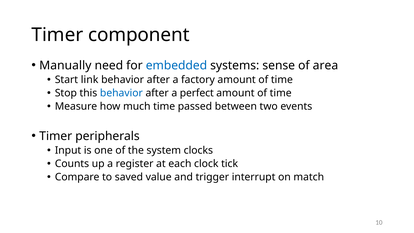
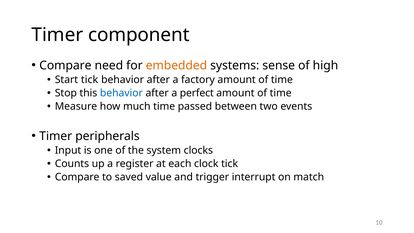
Manually at (65, 65): Manually -> Compare
embedded colour: blue -> orange
area: area -> high
Start link: link -> tick
